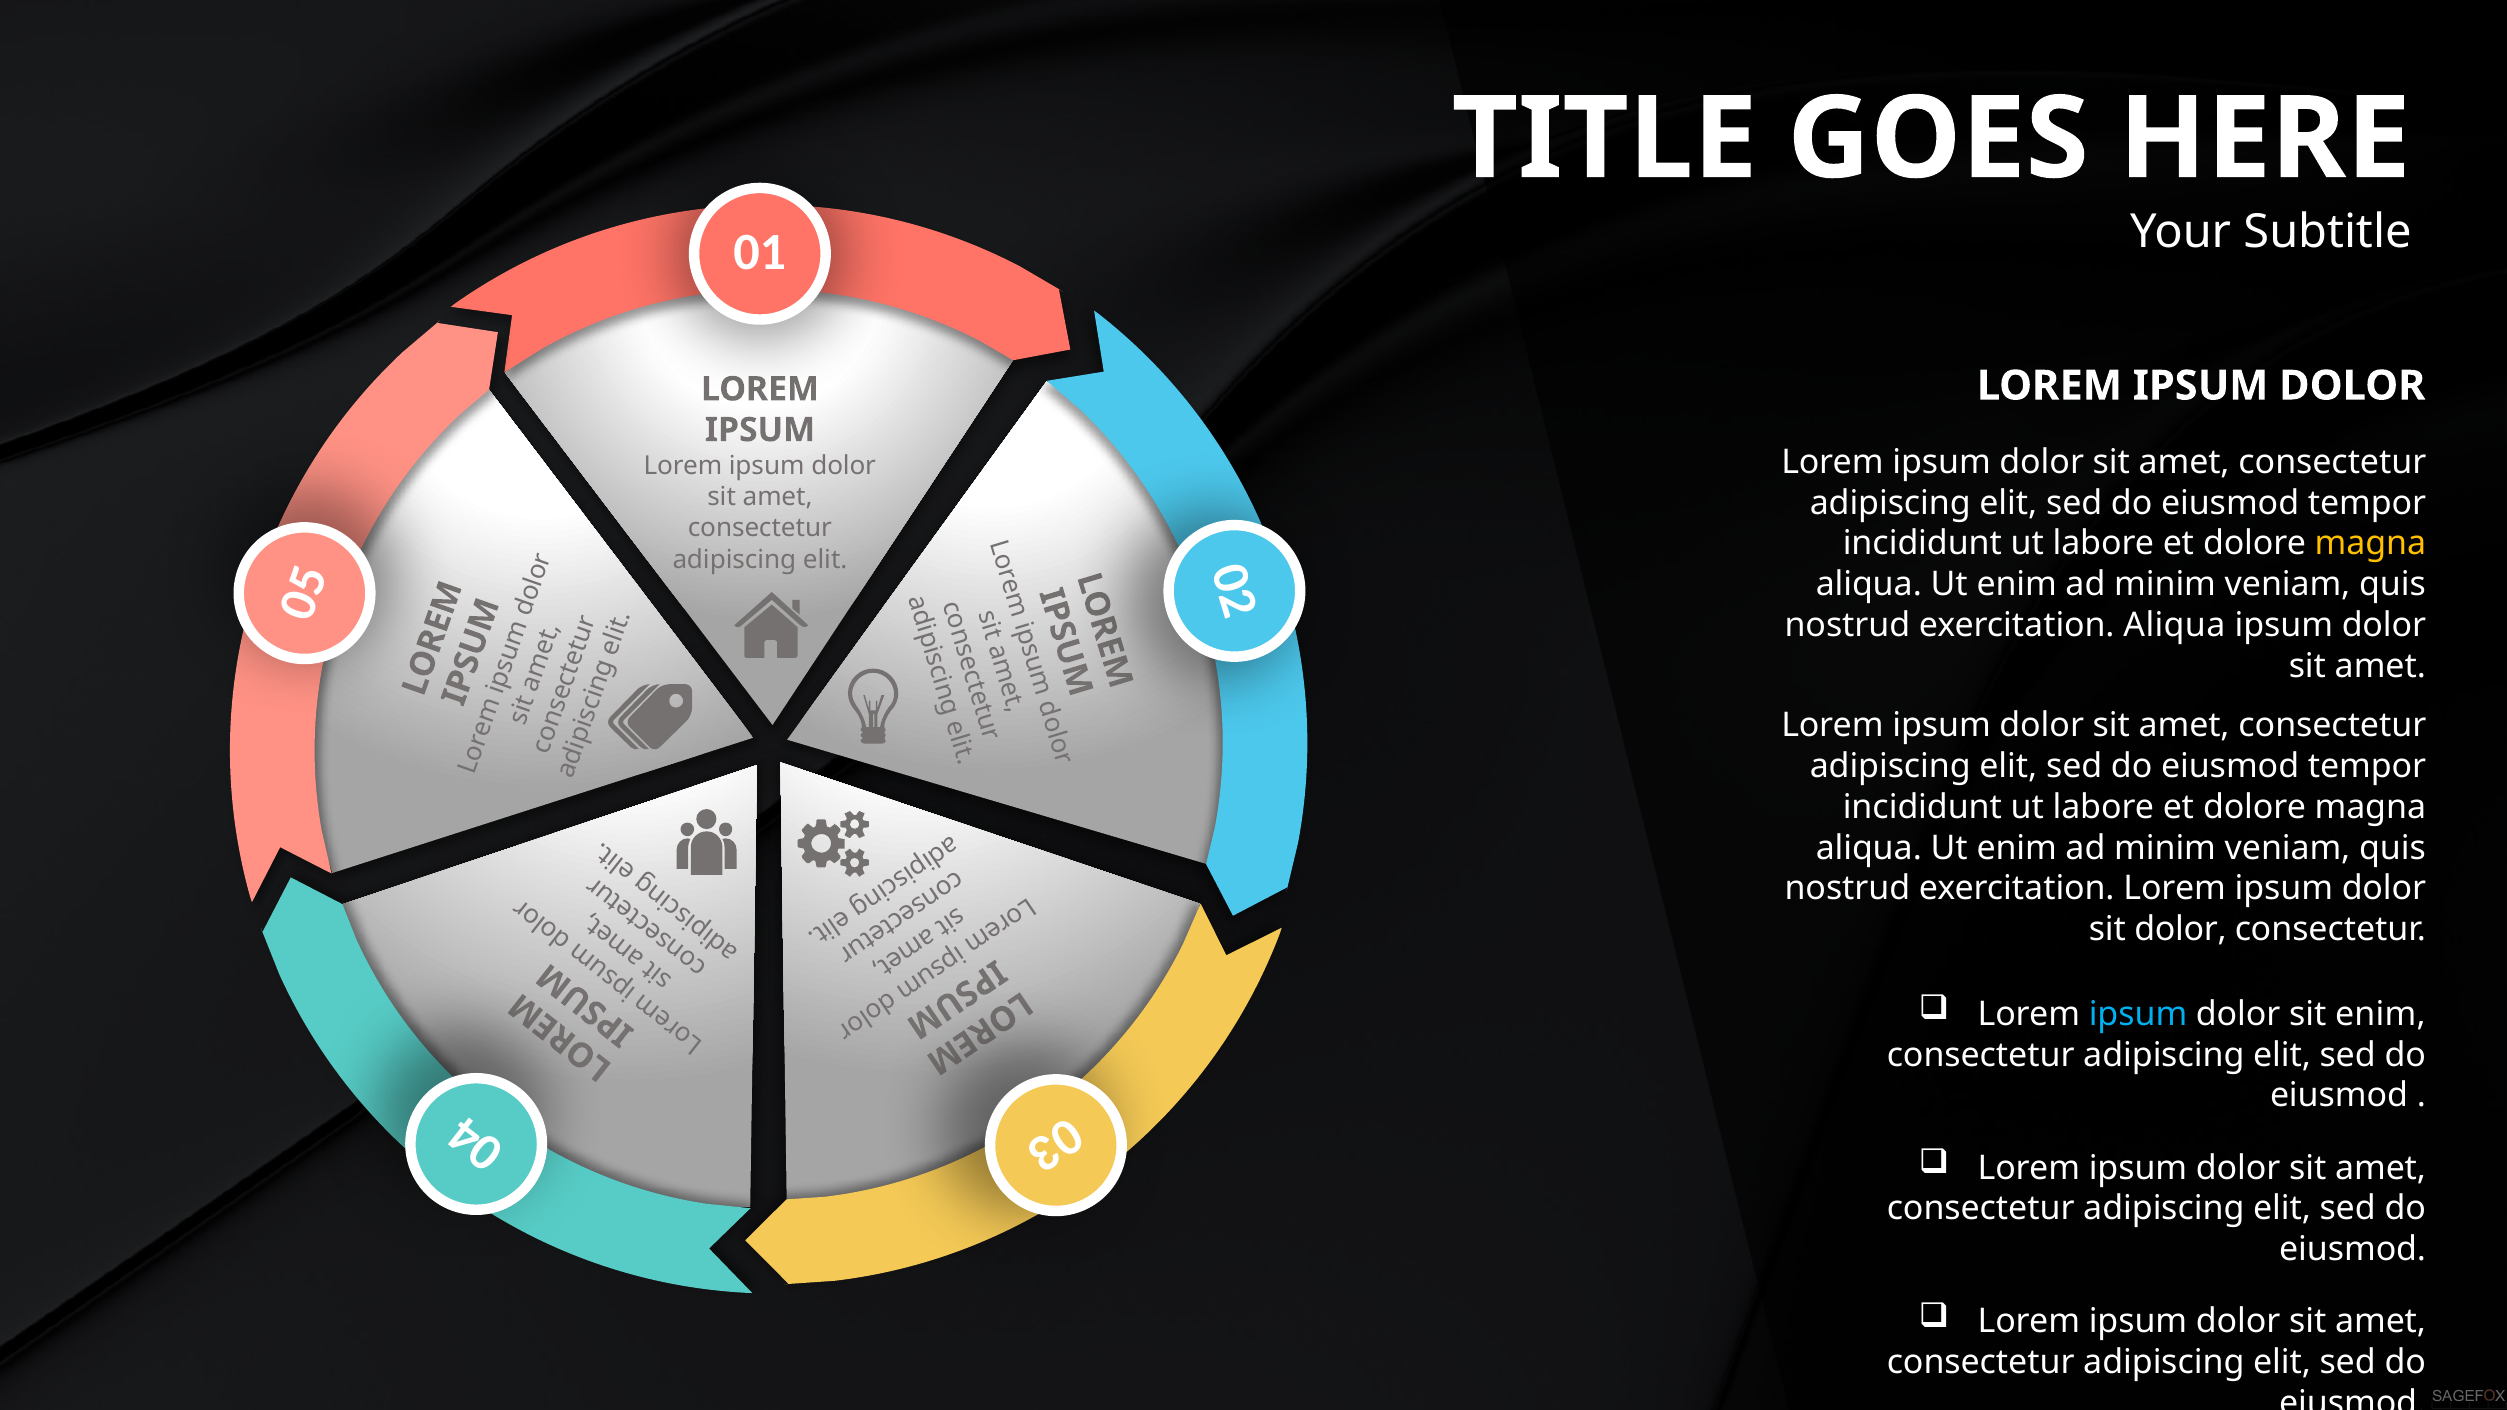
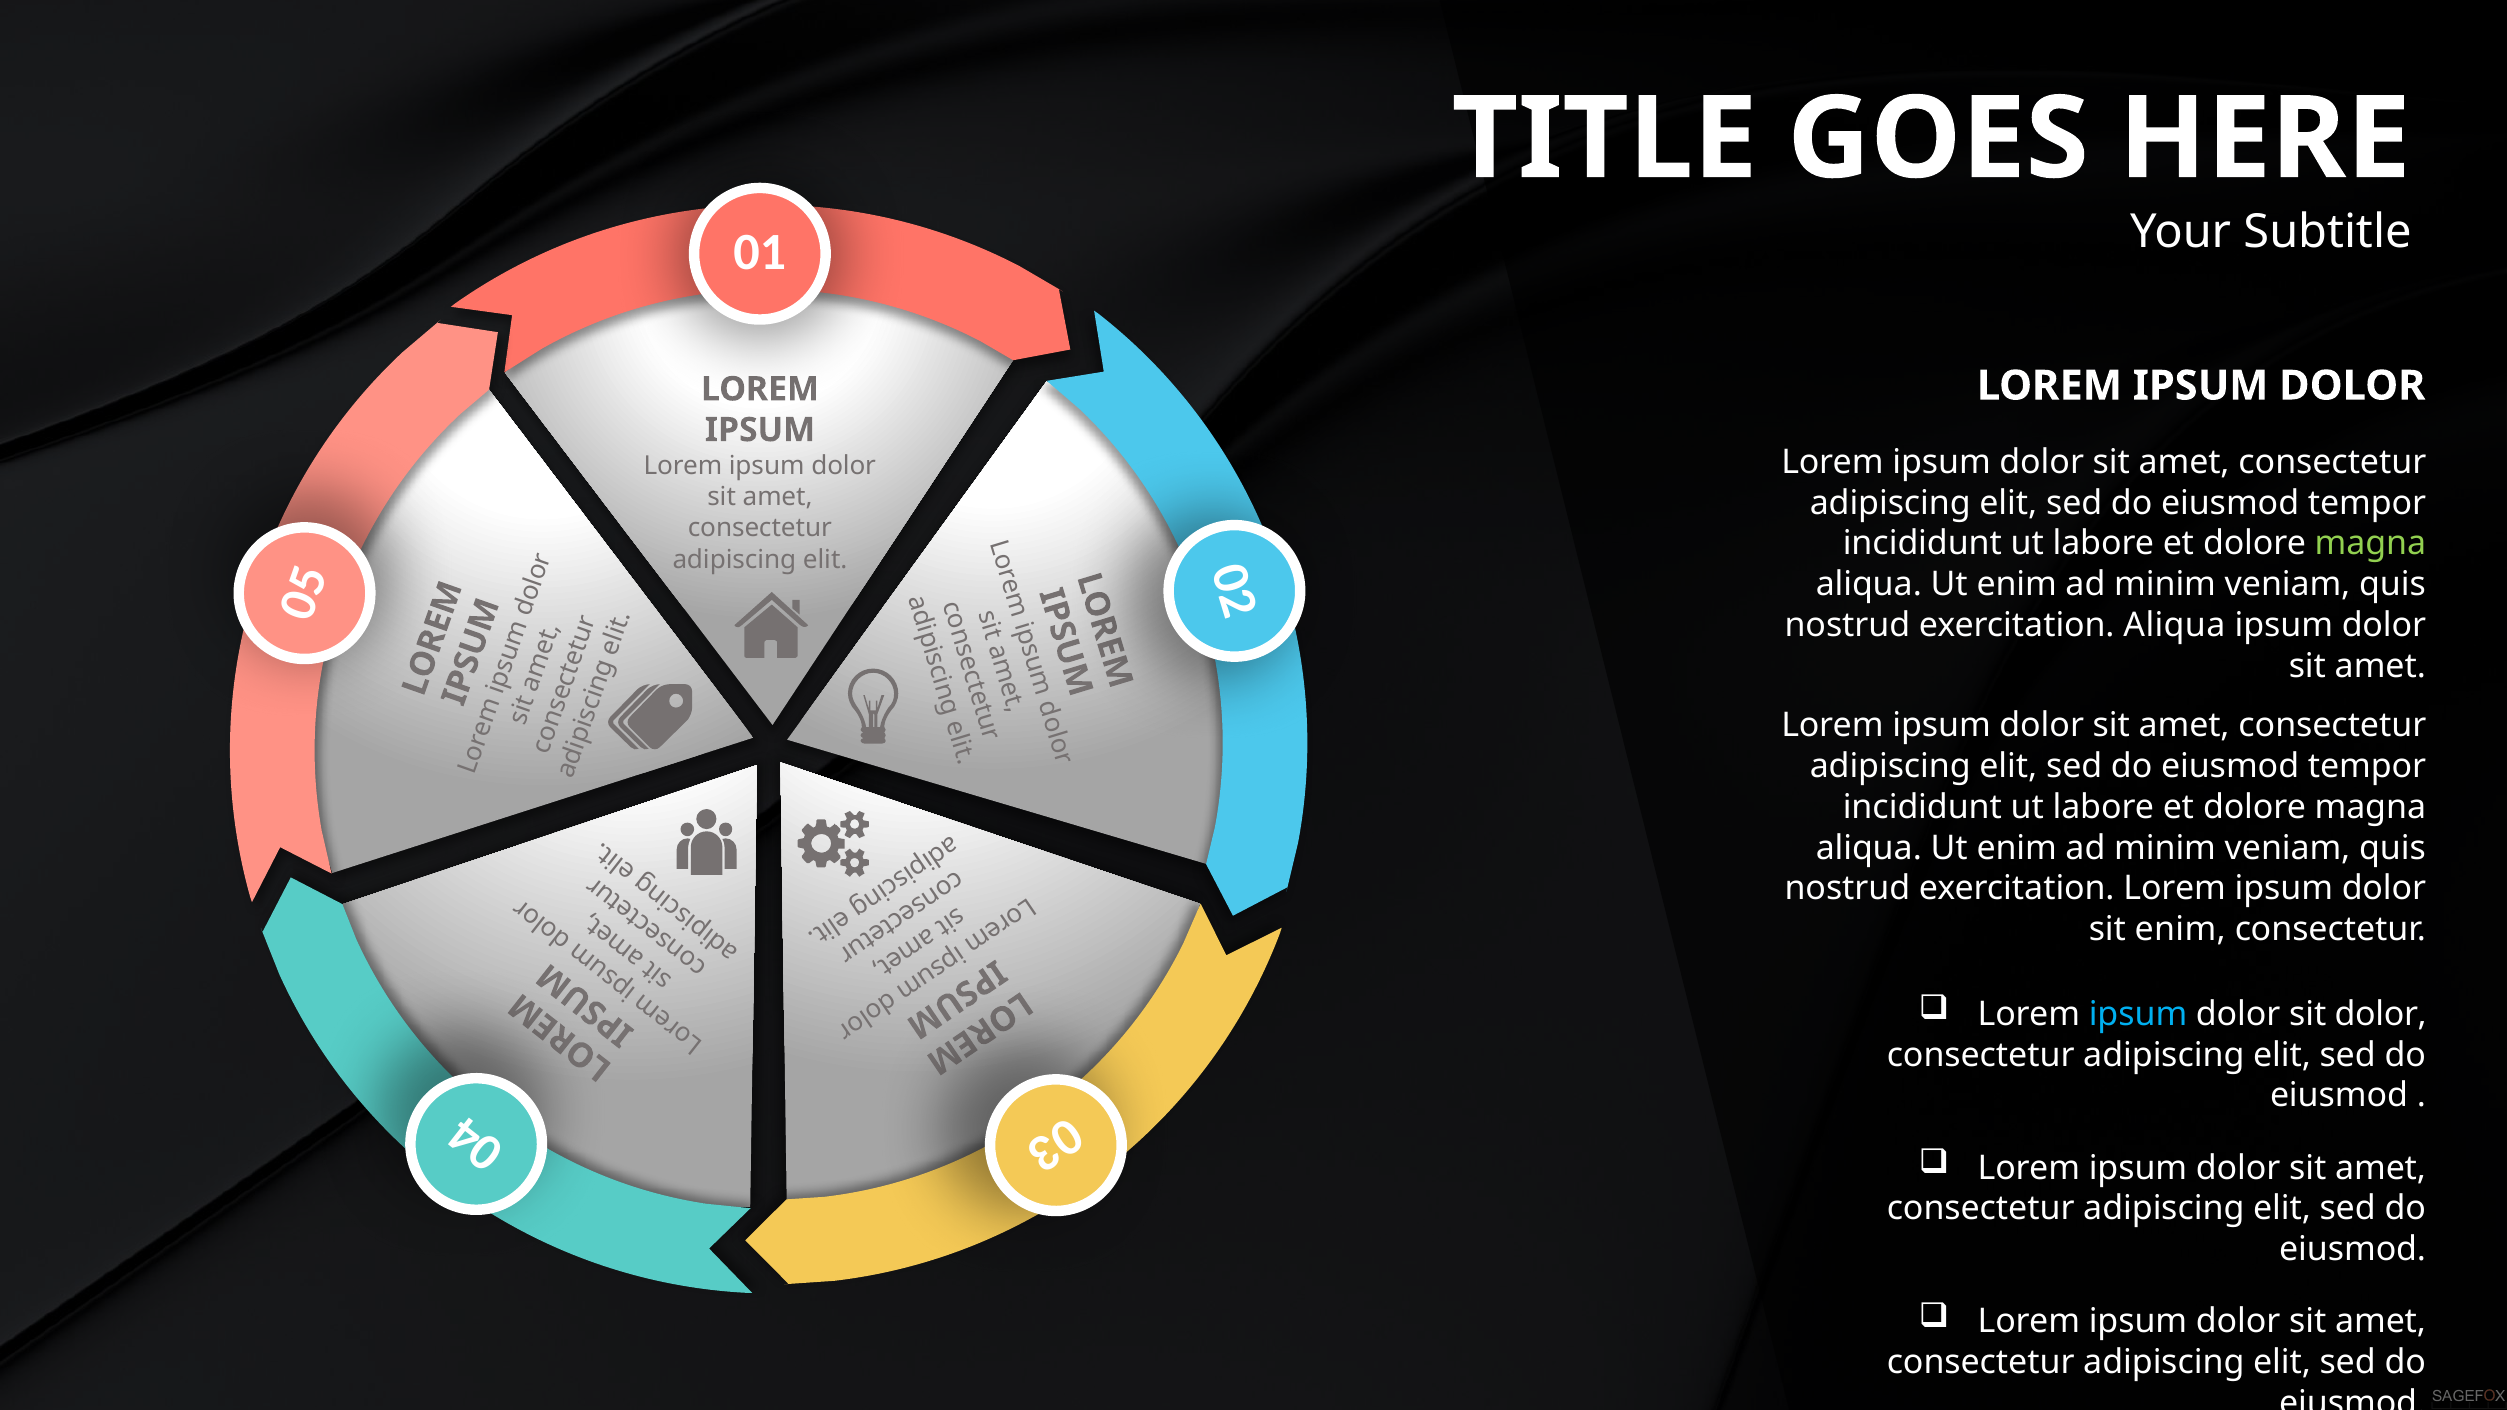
magna at (2370, 544) colour: yellow -> light green
sit dolor: dolor -> enim
sit enim: enim -> dolor
